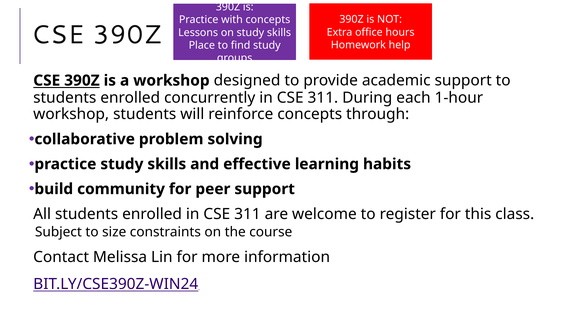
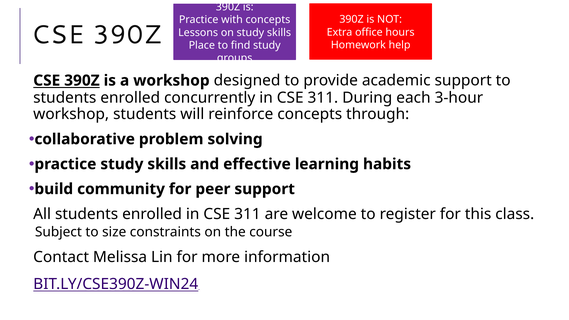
1-hour: 1-hour -> 3-hour
